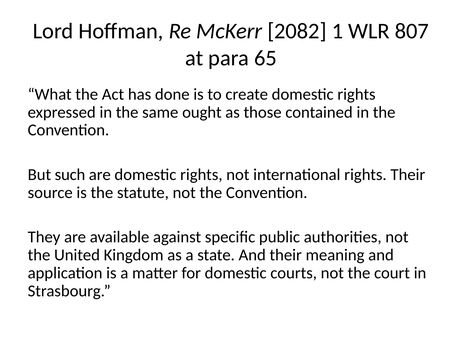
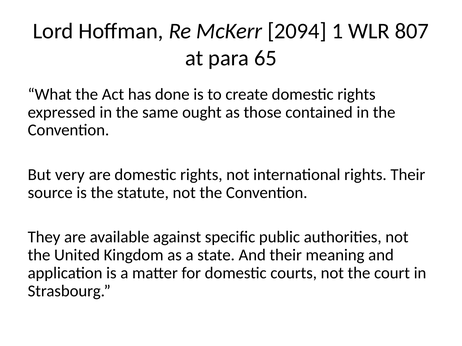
2082: 2082 -> 2094
such: such -> very
